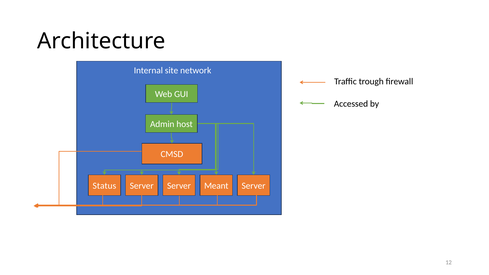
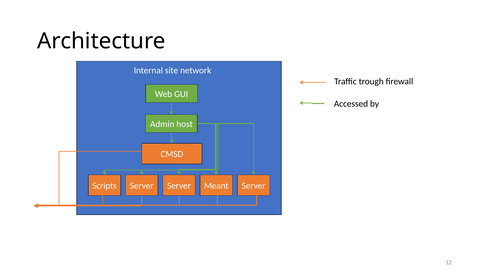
Status: Status -> Scripts
